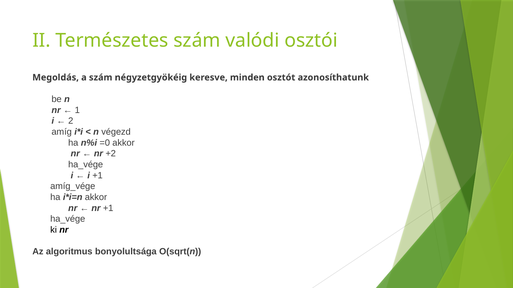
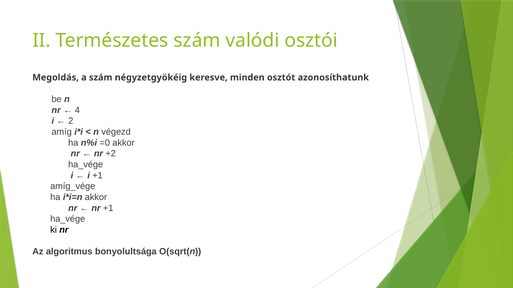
1: 1 -> 4
